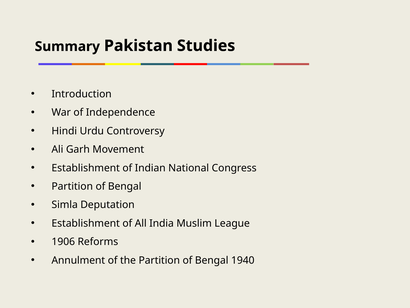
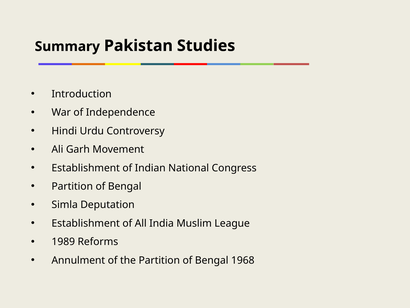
1906: 1906 -> 1989
1940: 1940 -> 1968
